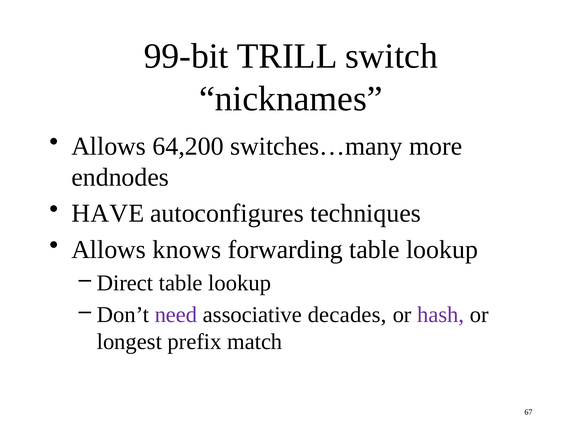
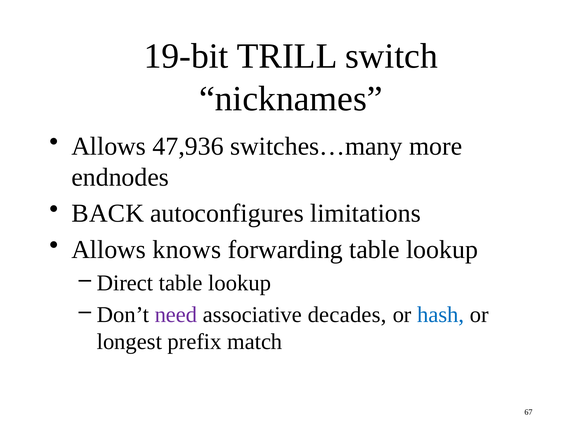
99-bit: 99-bit -> 19-bit
64,200: 64,200 -> 47,936
HAVE: HAVE -> BACK
techniques: techniques -> limitations
hash colour: purple -> blue
